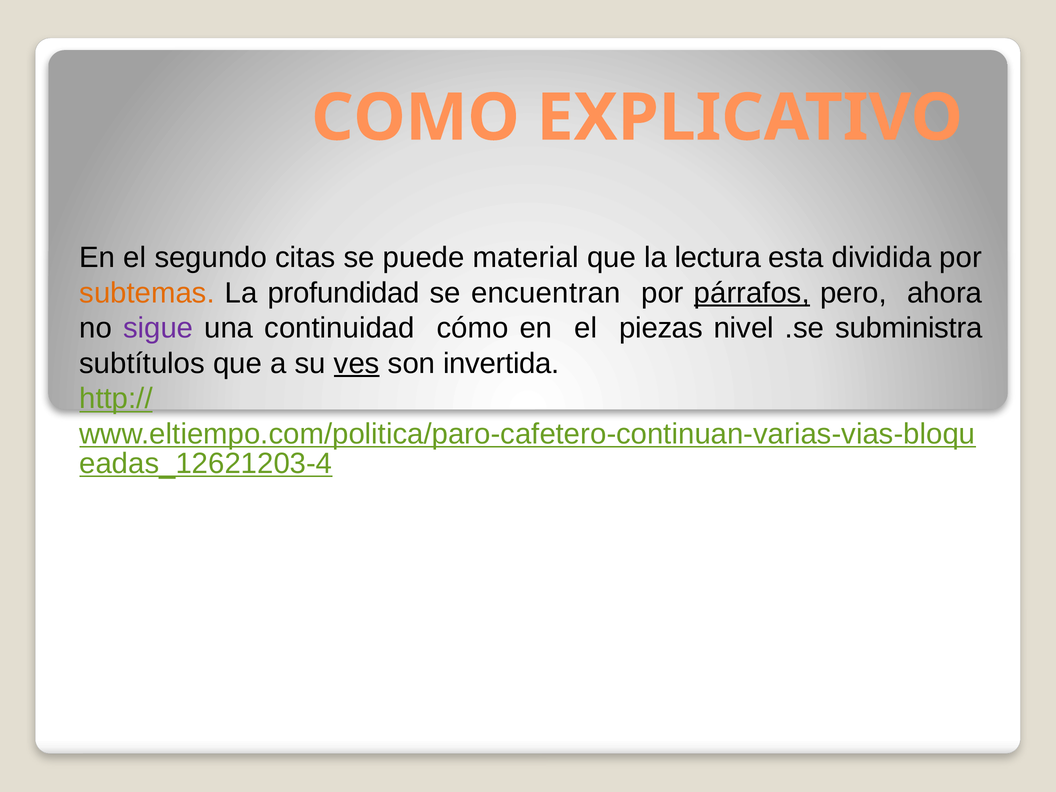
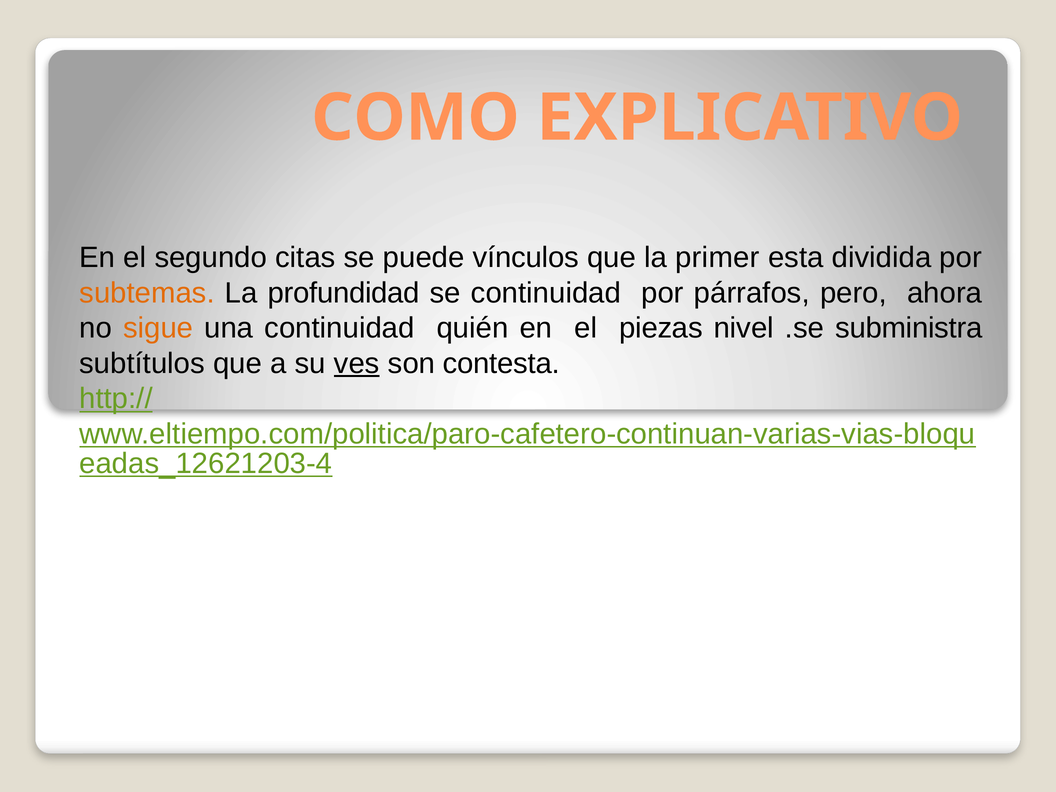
material: material -> vínculos
lectura: lectura -> primer
se encuentran: encuentran -> continuidad
párrafos underline: present -> none
sigue colour: purple -> orange
cómo: cómo -> quién
invertida: invertida -> contesta
